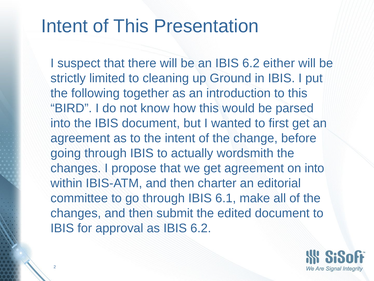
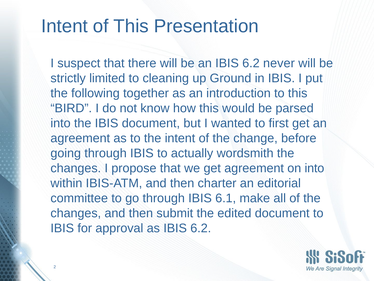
either: either -> never
